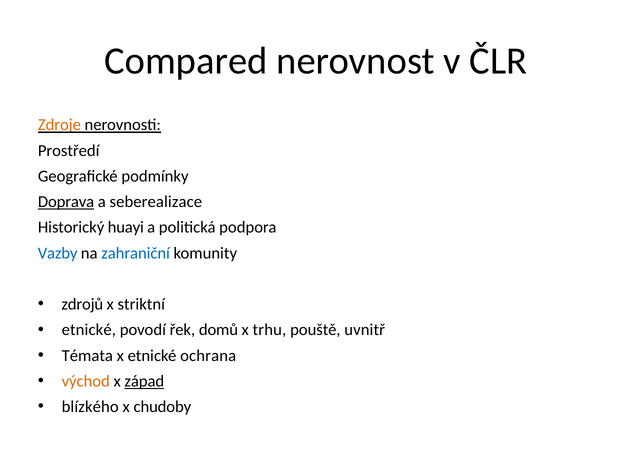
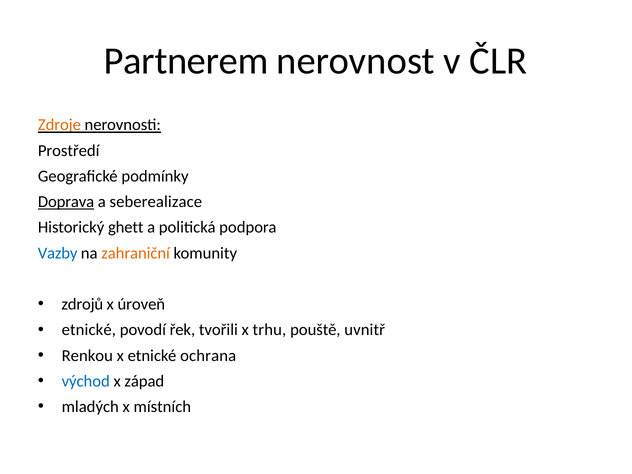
Compared: Compared -> Partnerem
huayi: huayi -> ghett
zahraniční colour: blue -> orange
striktní: striktní -> úroveň
domů: domů -> tvořili
Témata: Témata -> Renkou
východ colour: orange -> blue
západ underline: present -> none
blízkého: blízkého -> mladých
chudoby: chudoby -> místních
